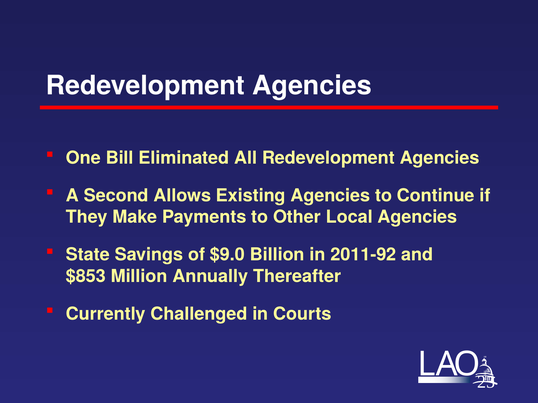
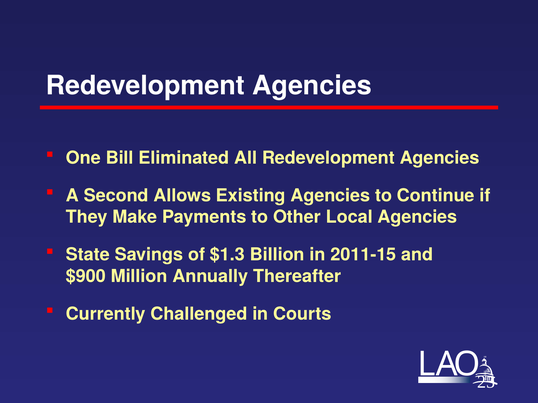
$9.0: $9.0 -> $1.3
2011-92: 2011-92 -> 2011-15
$853: $853 -> $900
